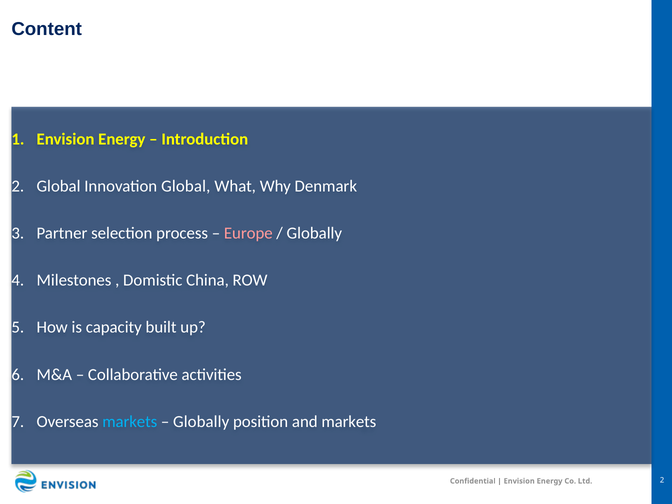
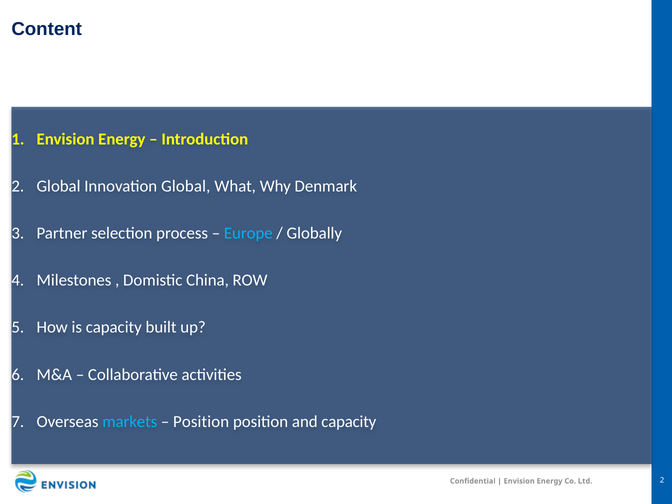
Europe colour: pink -> light blue
Globally at (201, 422): Globally -> Position
and markets: markets -> capacity
